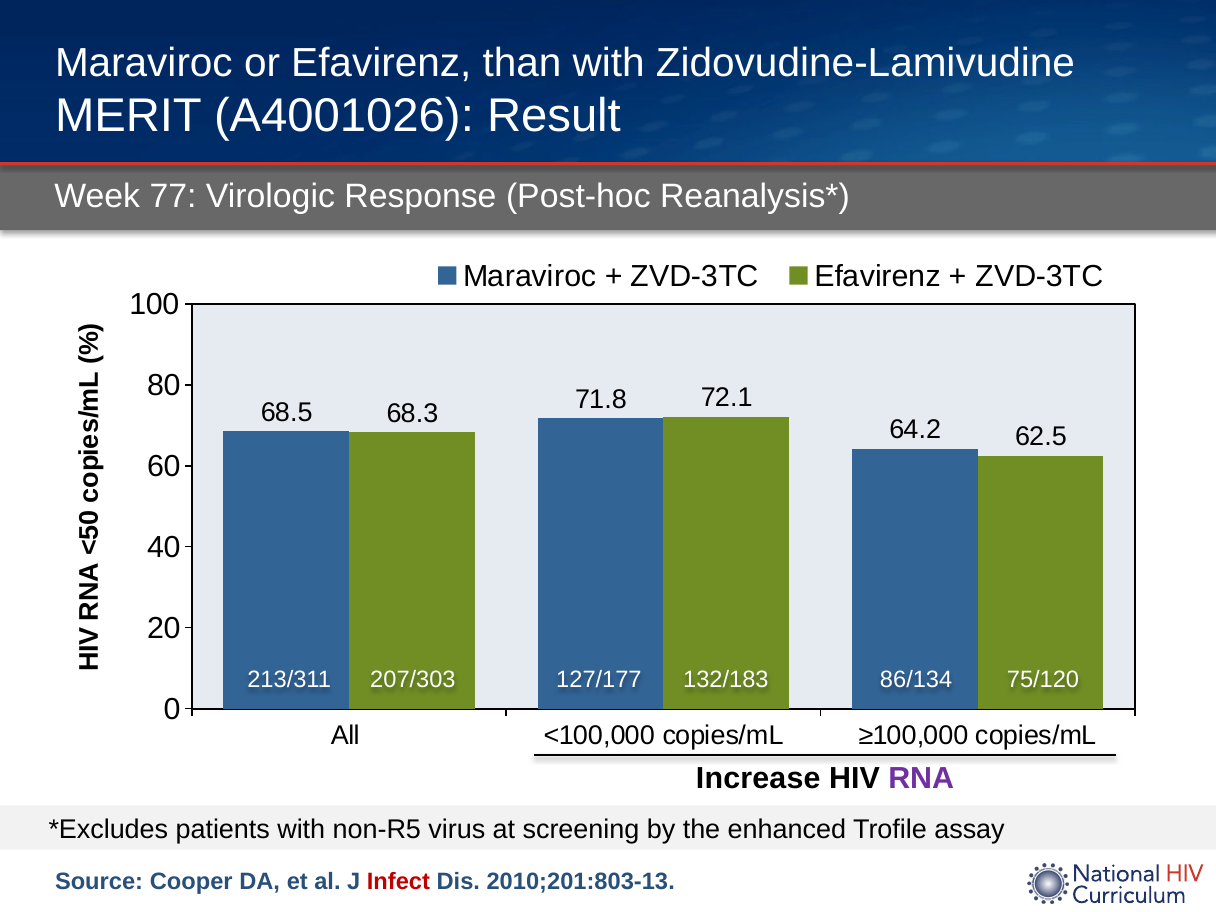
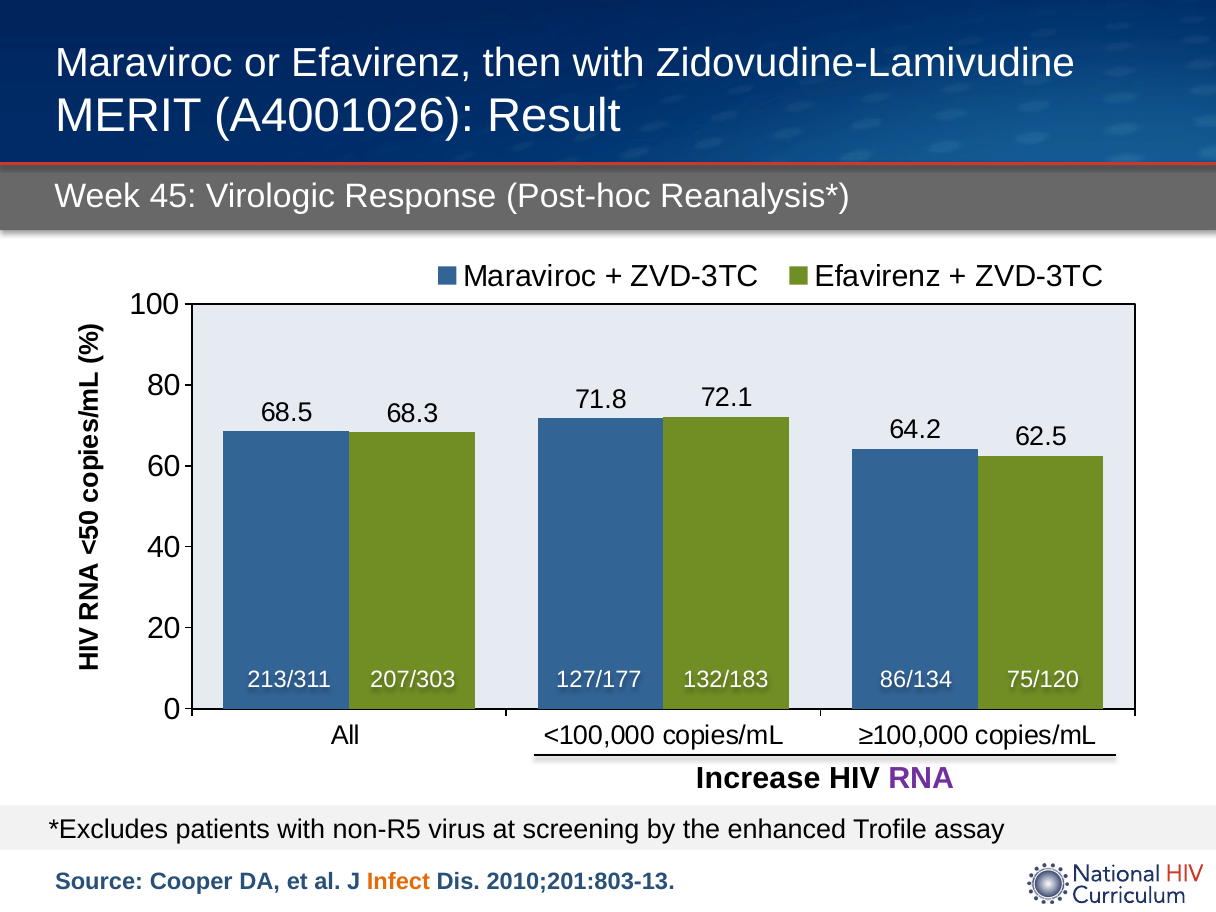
than: than -> then
77: 77 -> 45
Infect colour: red -> orange
